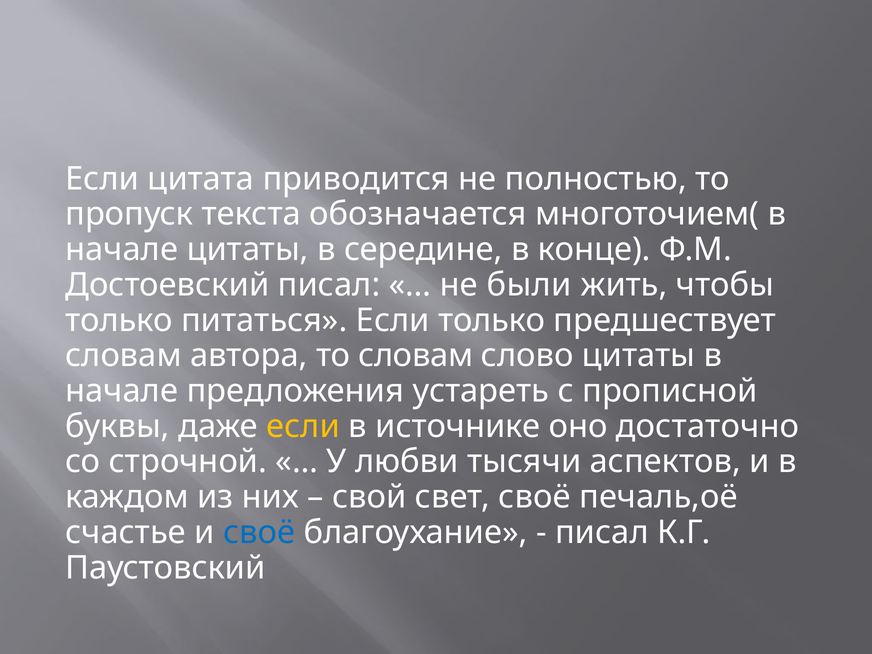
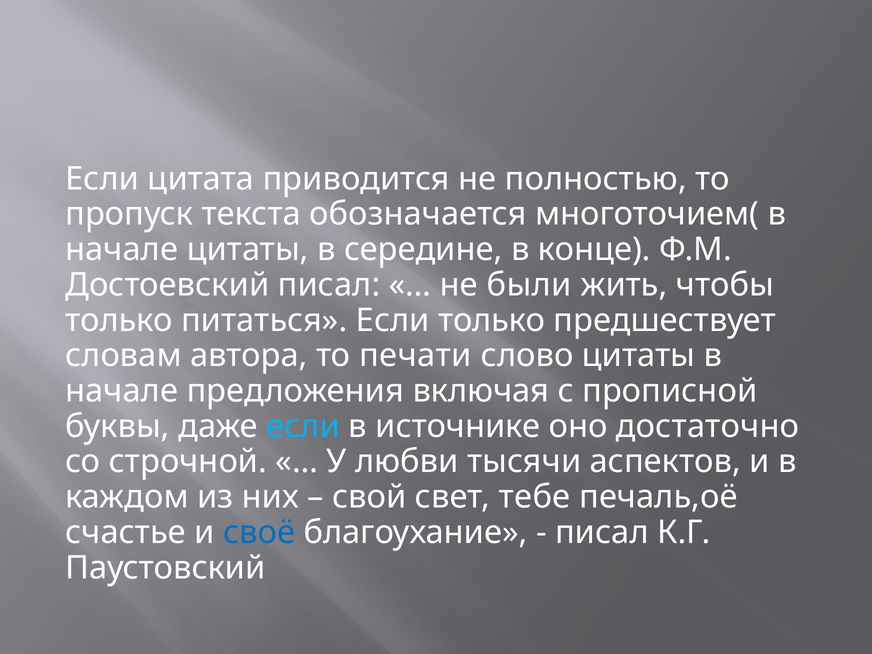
то словам: словам -> печати
устареть: устареть -> включая
если at (303, 426) colour: yellow -> light blue
свет своё: своё -> тебе
